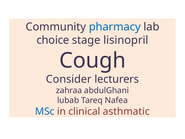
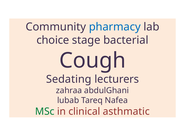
lisinopril: lisinopril -> bacterial
Consider: Consider -> Sedating
MSc colour: blue -> green
